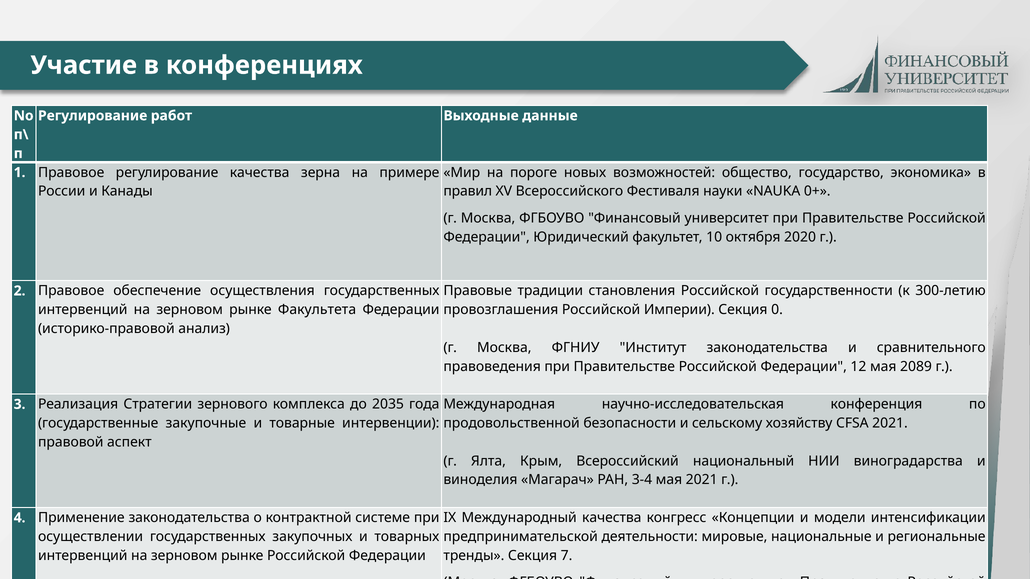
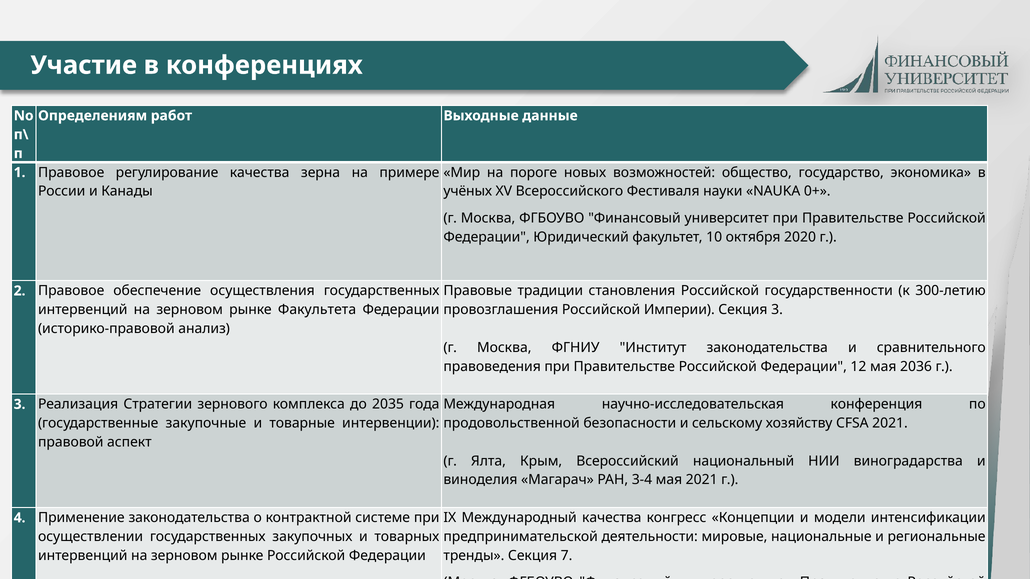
Регулирование at (93, 116): Регулирование -> Определениям
правил: правил -> учёных
Секция 0: 0 -> 3
2089: 2089 -> 2036
